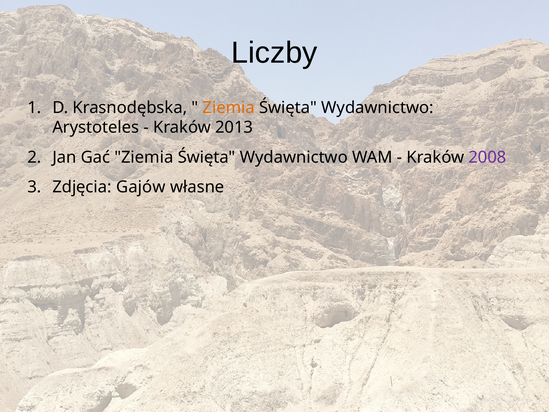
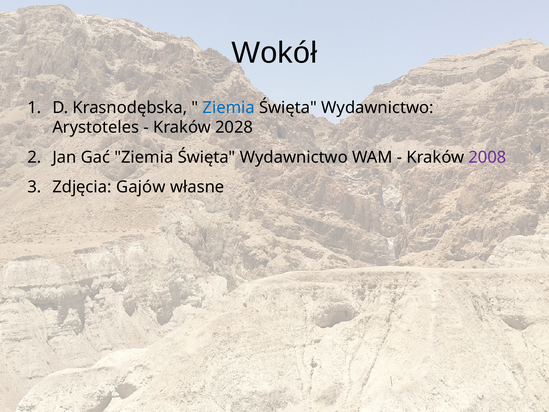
Liczby: Liczby -> Wokół
Ziemia at (229, 107) colour: orange -> blue
2013: 2013 -> 2028
